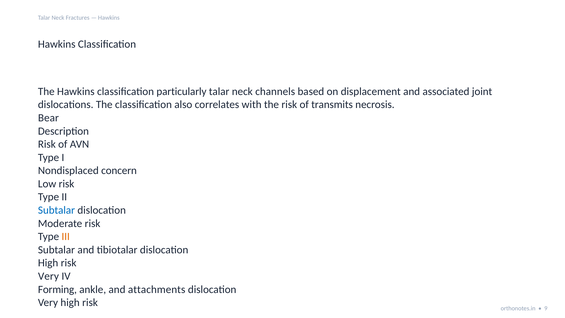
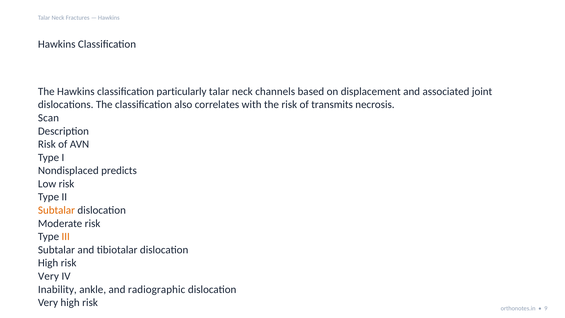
Bear: Bear -> Scan
concern: concern -> predicts
Subtalar at (56, 210) colour: blue -> orange
Forming: Forming -> Inability
attachments: attachments -> radiographic
